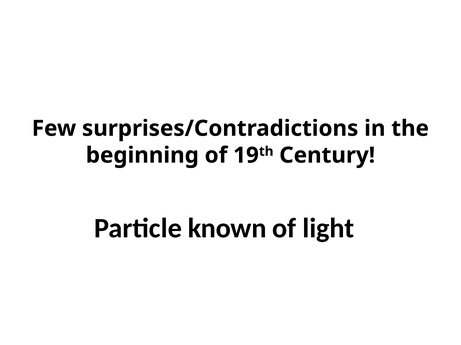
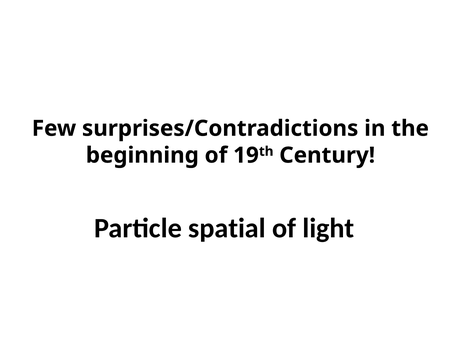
known: known -> spatial
